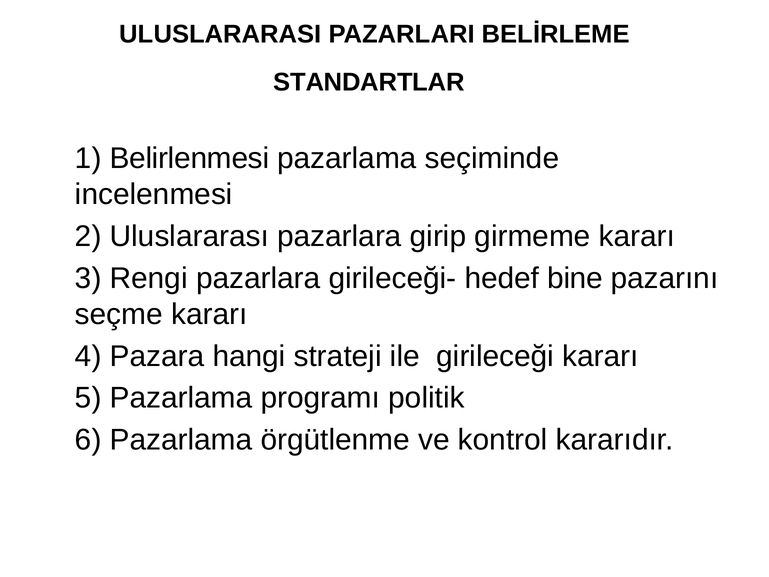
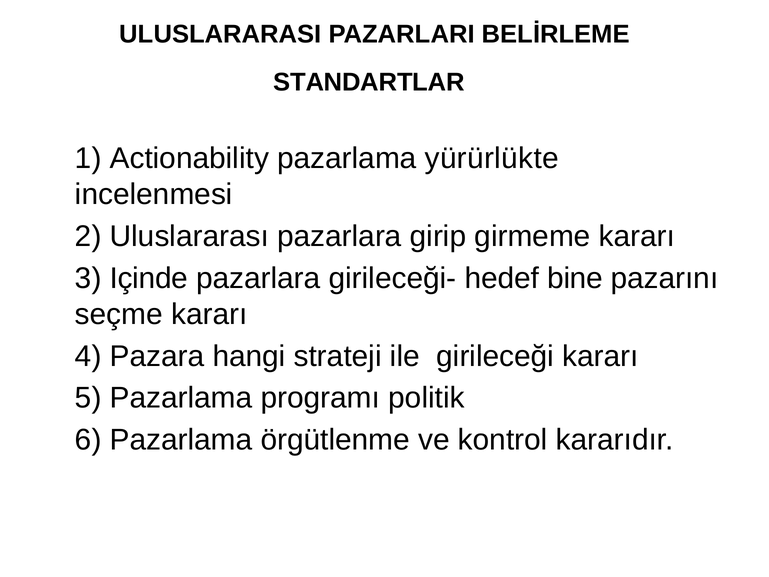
Belirlenmesi: Belirlenmesi -> Actionability
seçiminde: seçiminde -> yürürlükte
Rengi: Rengi -> Içinde
